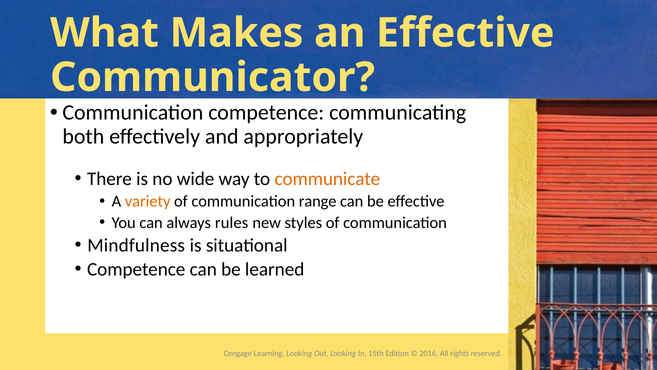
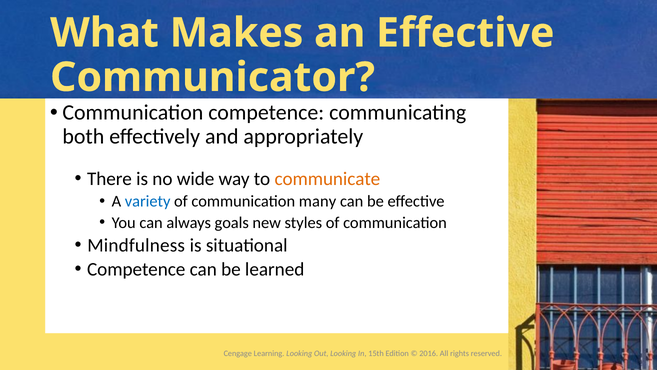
variety colour: orange -> blue
range: range -> many
rules: rules -> goals
